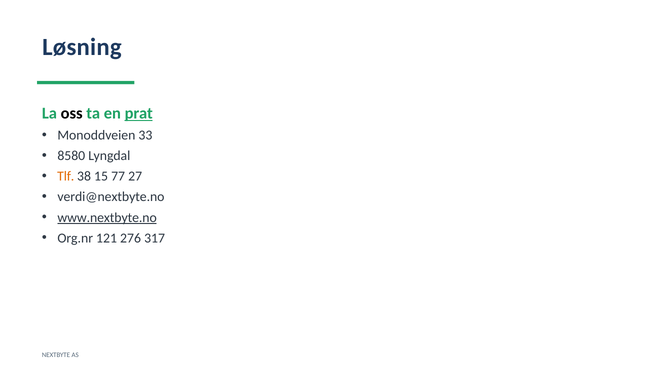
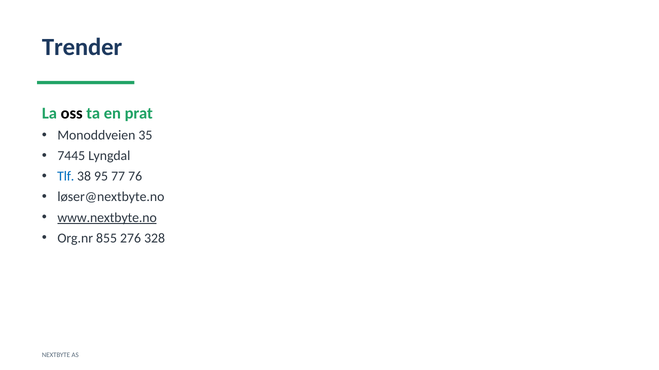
Løsning: Løsning -> Trender
prat underline: present -> none
33: 33 -> 35
8580: 8580 -> 7445
Tlf colour: orange -> blue
15: 15 -> 95
27: 27 -> 76
verdi@nextbyte.no: verdi@nextbyte.no -> løser@nextbyte.no
121: 121 -> 855
317: 317 -> 328
